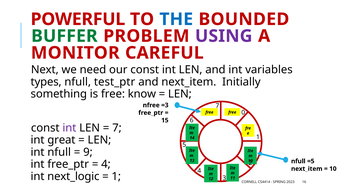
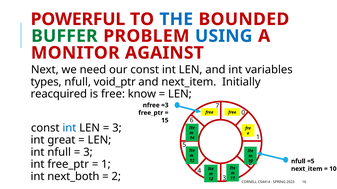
USING colour: purple -> blue
CAREFUL: CAREFUL -> AGAINST
test_ptr: test_ptr -> void_ptr
something: something -> reacquired
int at (69, 128) colour: purple -> blue
7 at (117, 128): 7 -> 3
9 at (88, 153): 9 -> 3
4 at (106, 165): 4 -> 1
next_logic: next_logic -> next_both
1 at (116, 177): 1 -> 2
